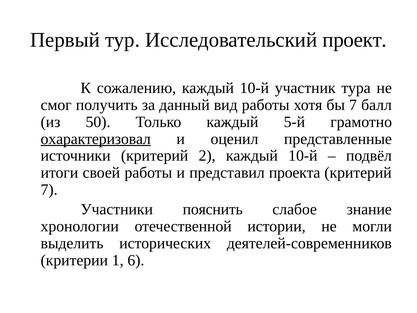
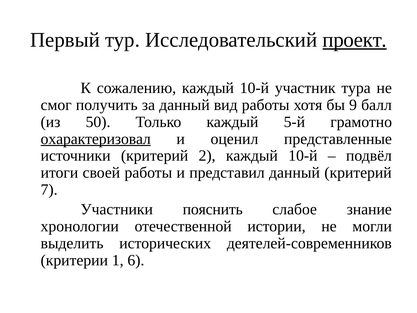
проект underline: none -> present
бы 7: 7 -> 9
представил проекта: проекта -> данный
